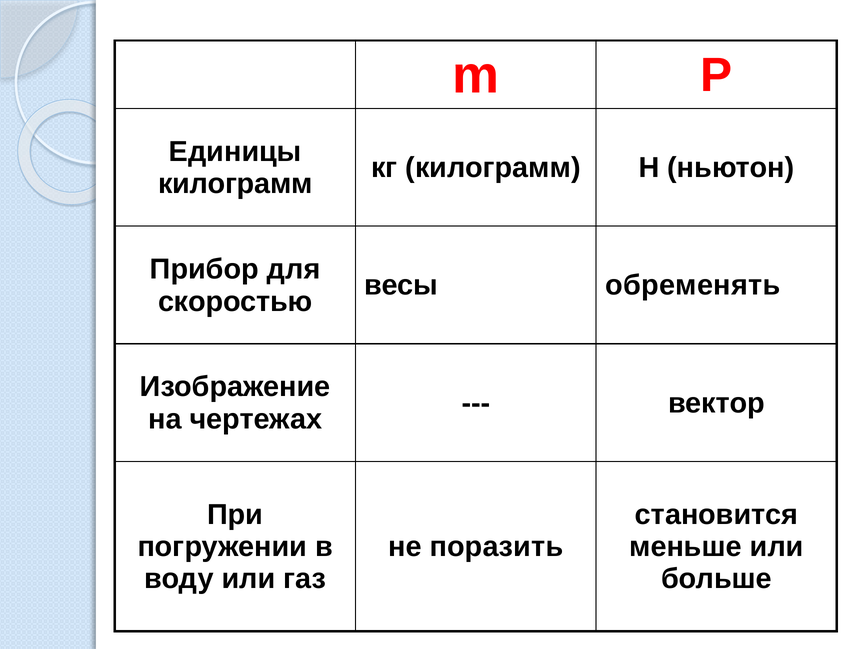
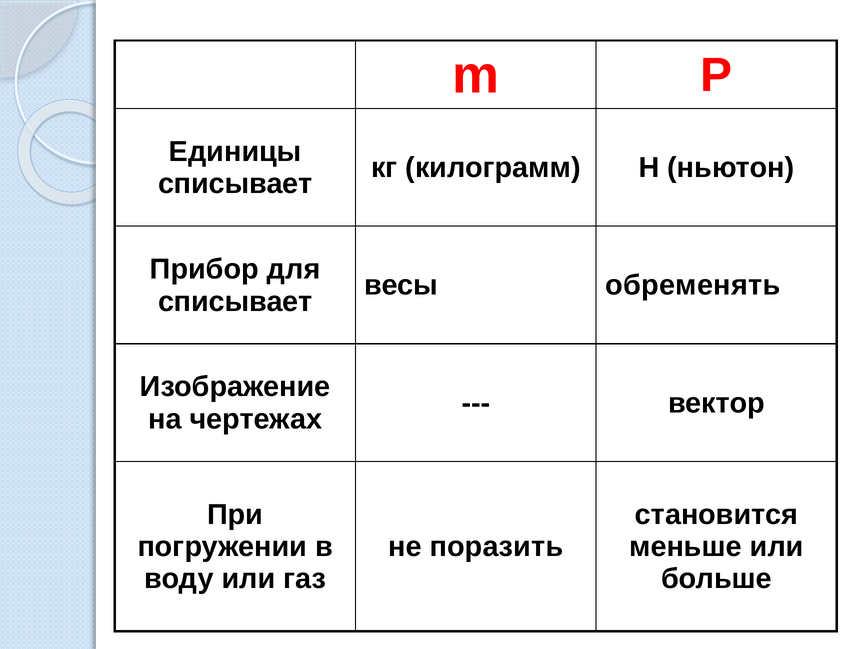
килограмм at (235, 184): килограмм -> списывает
скоростью at (235, 301): скоростью -> списывает
